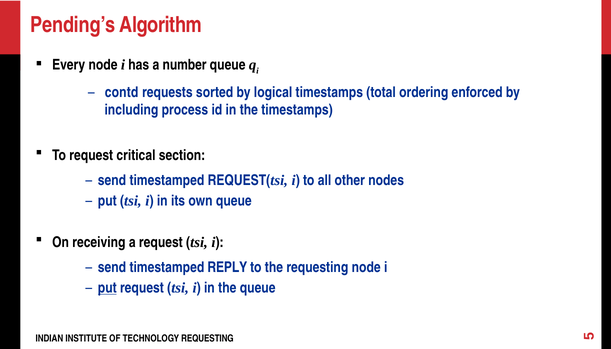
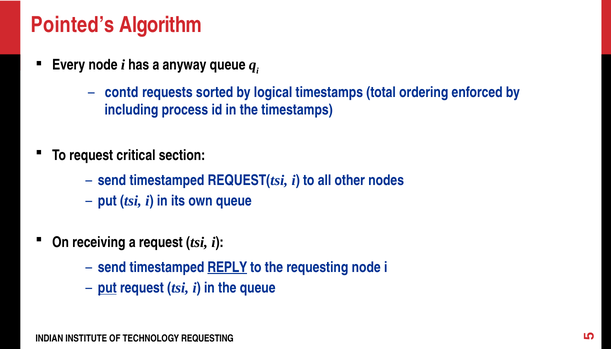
Pending’s: Pending’s -> Pointed’s
number: number -> anyway
REPLY underline: none -> present
